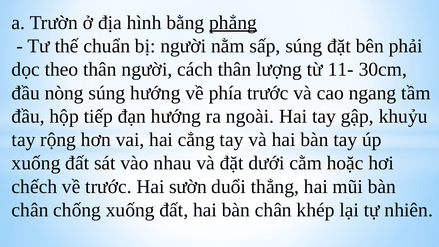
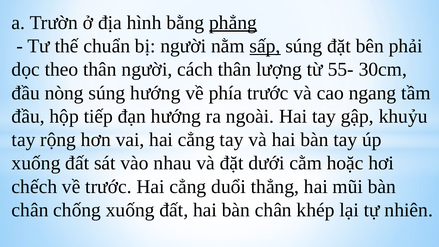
sấp underline: none -> present
11-: 11- -> 55-
trước Hai sườn: sườn -> cẳng
